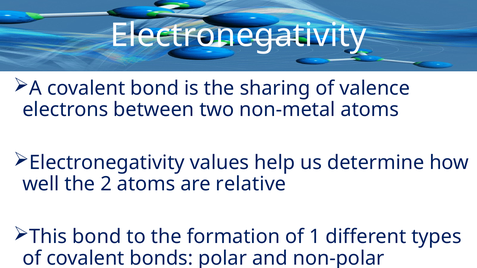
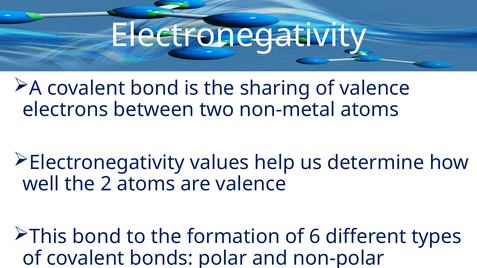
are relative: relative -> valence
1: 1 -> 6
